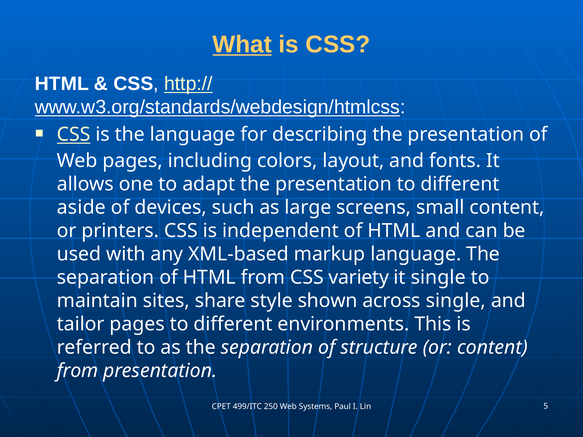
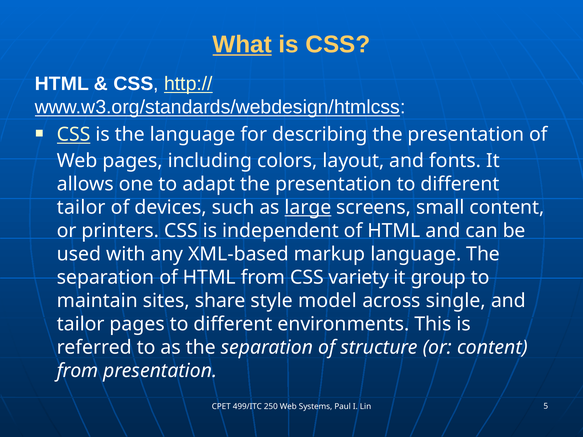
aside at (81, 208): aside -> tailor
large underline: none -> present
it single: single -> group
shown: shown -> model
